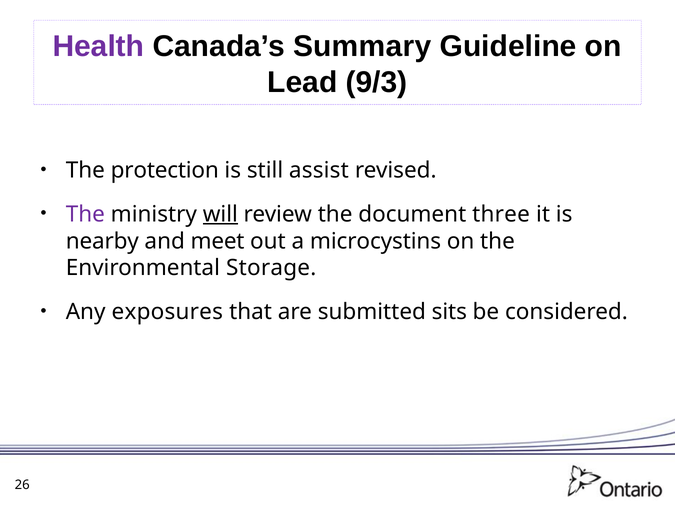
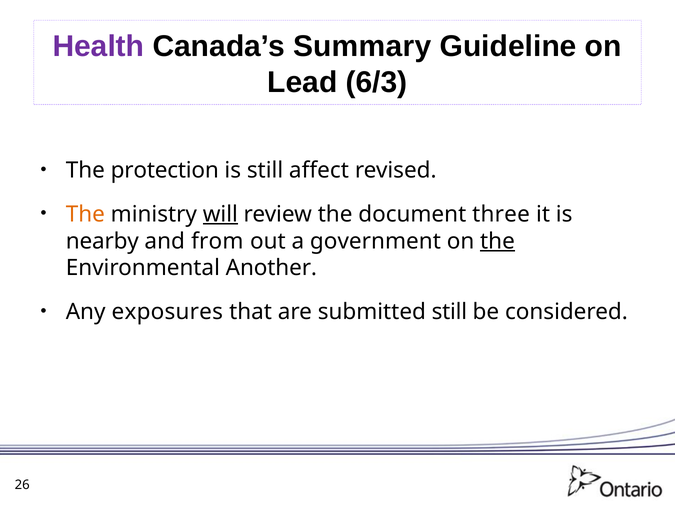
9/3: 9/3 -> 6/3
assist: assist -> affect
The at (85, 214) colour: purple -> orange
meet: meet -> from
microcystins: microcystins -> government
the at (497, 241) underline: none -> present
Storage: Storage -> Another
submitted sits: sits -> still
